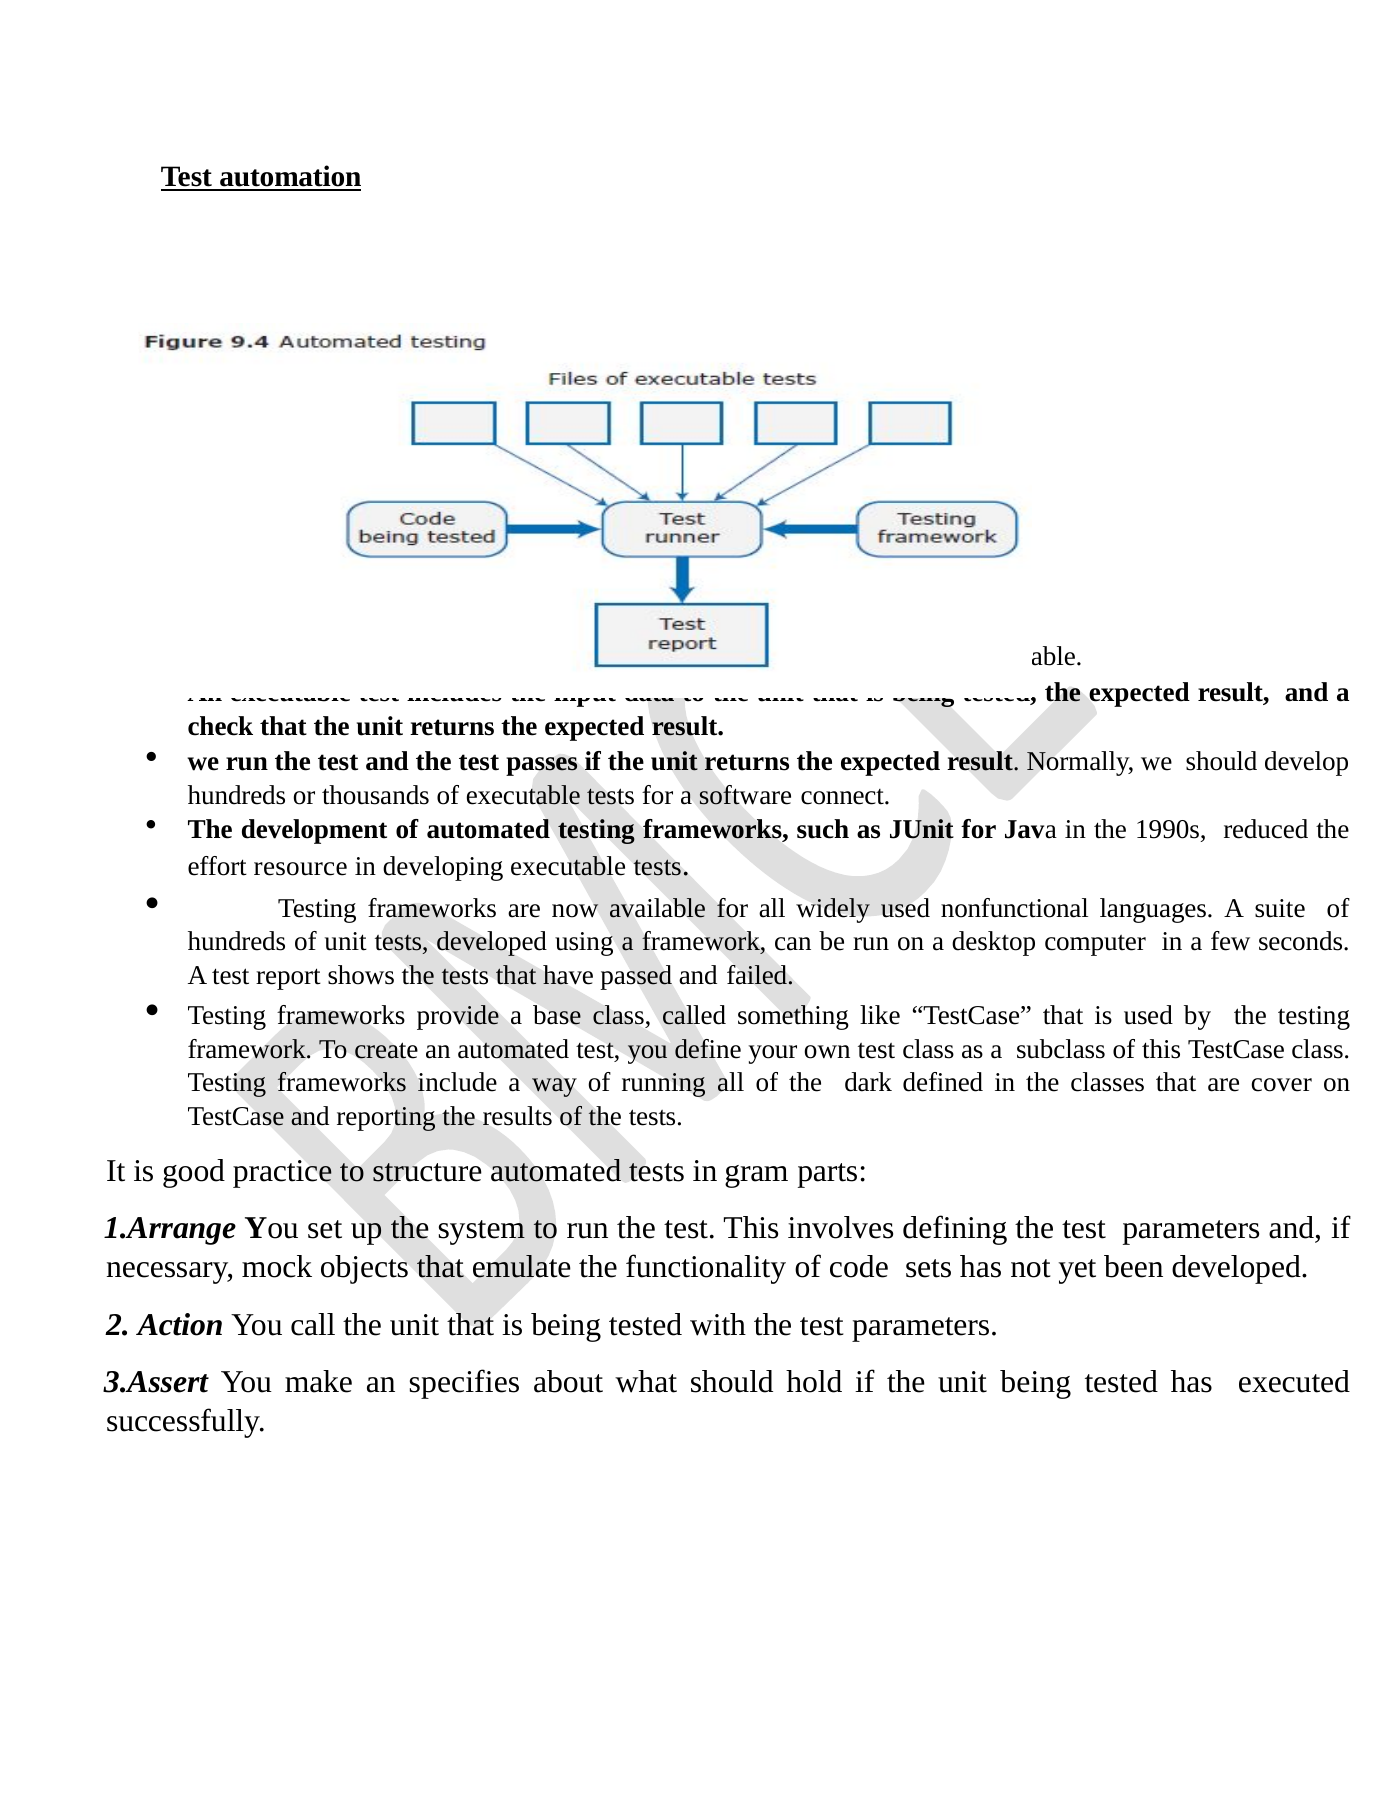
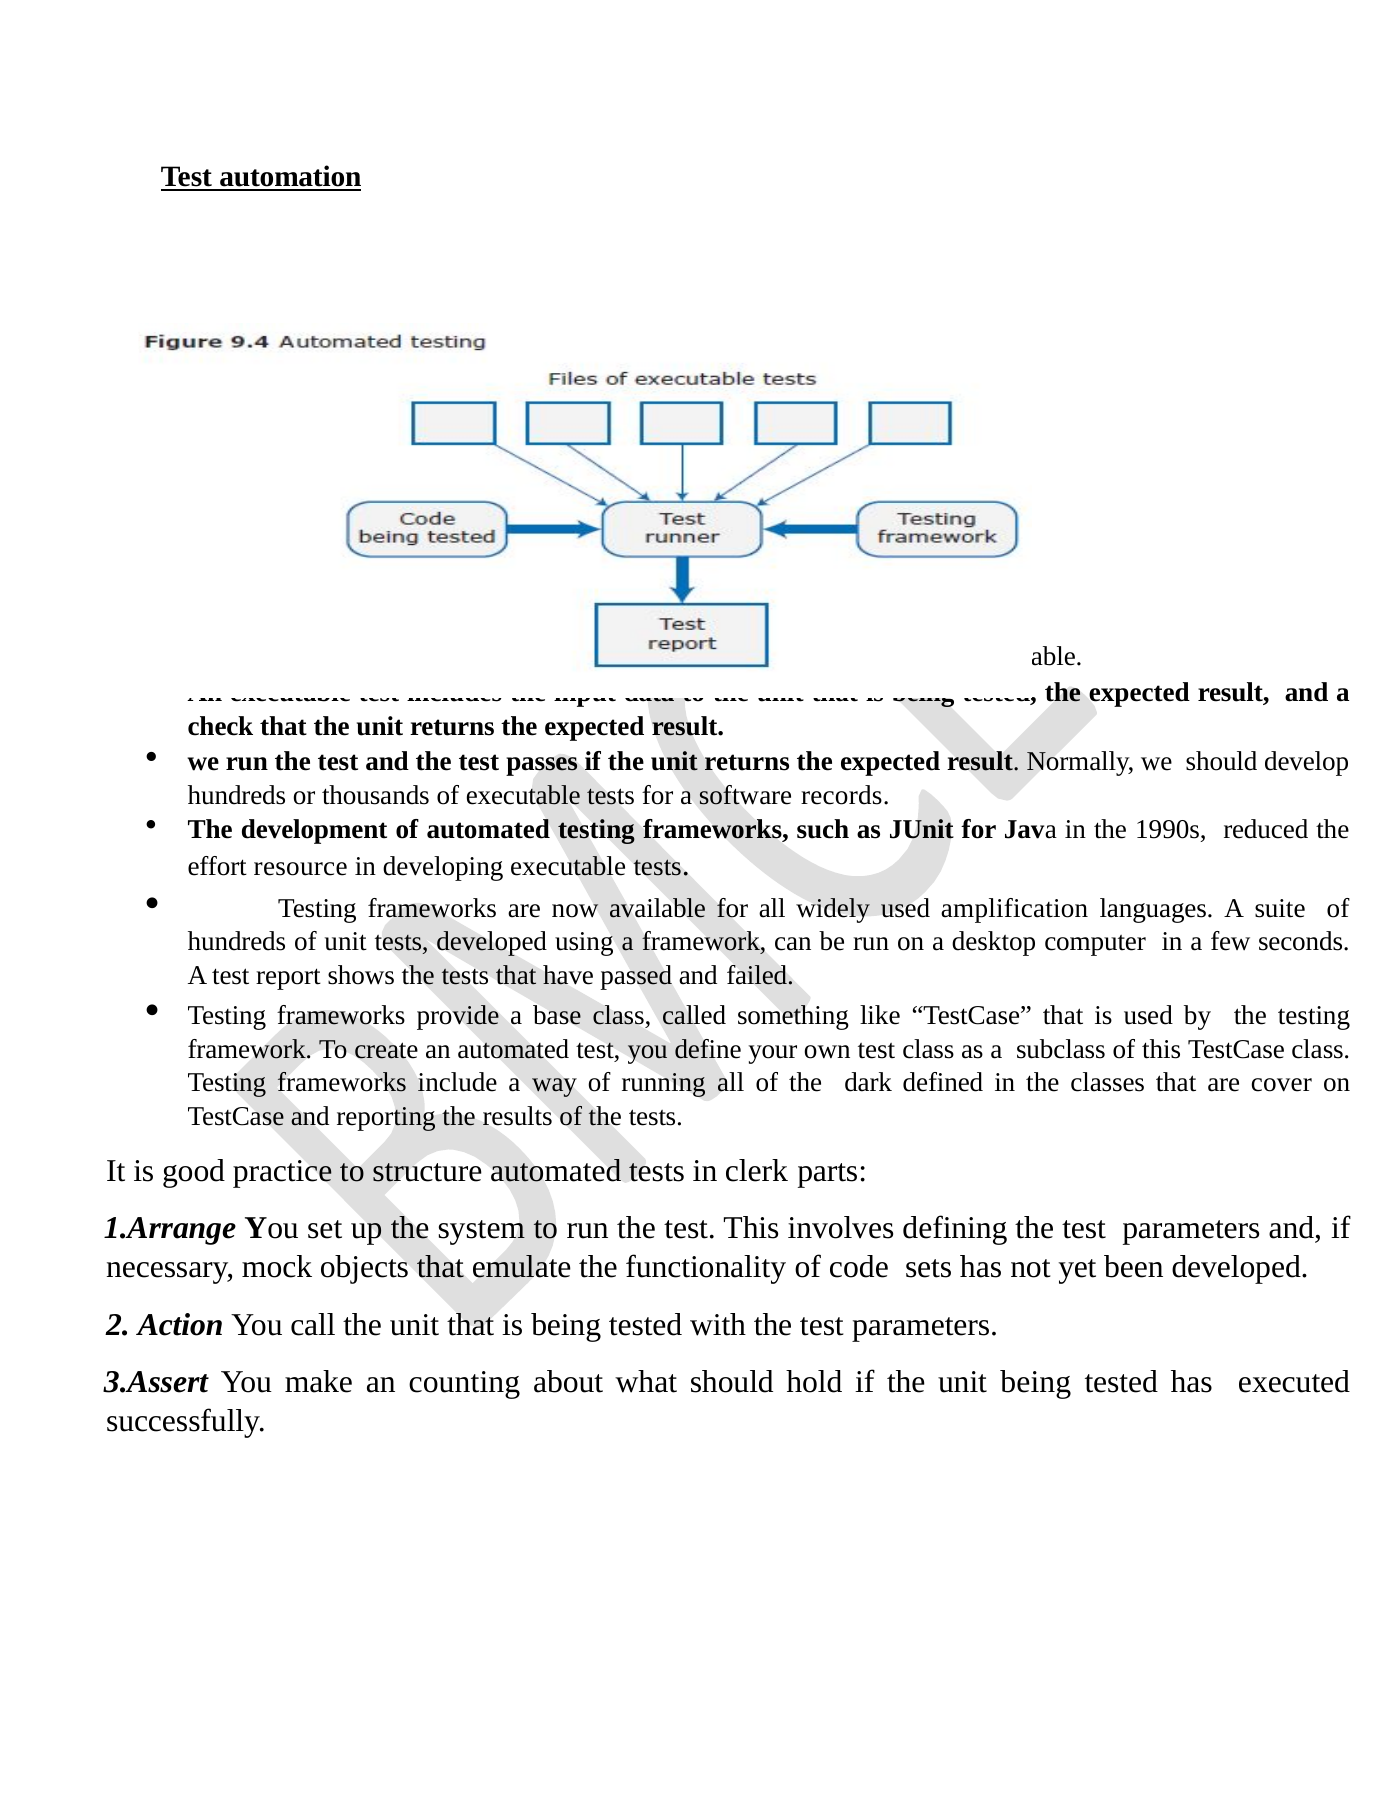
connect: connect -> records
nonfunctional: nonfunctional -> amplification
gram: gram -> clerk
specifies: specifies -> counting
